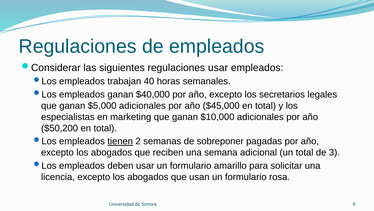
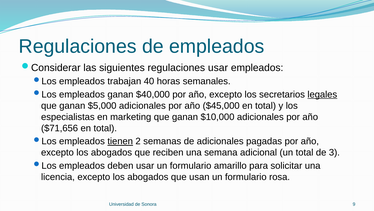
legales underline: none -> present
$50,200: $50,200 -> $71,656
de sobreponer: sobreponer -> adicionales
